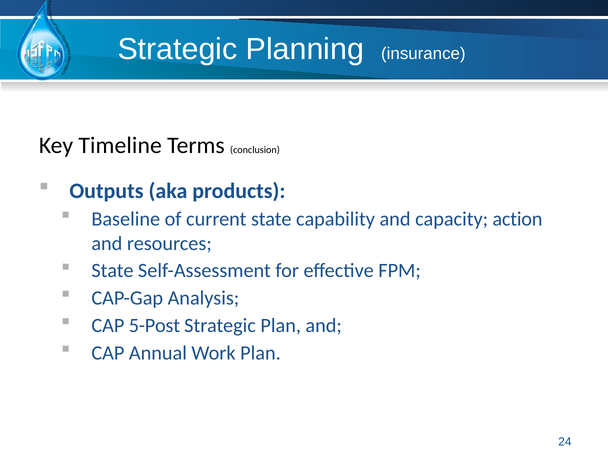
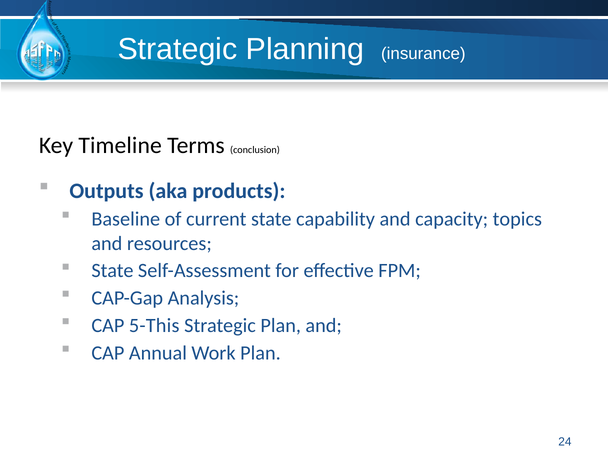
action: action -> topics
5-Post: 5-Post -> 5-This
